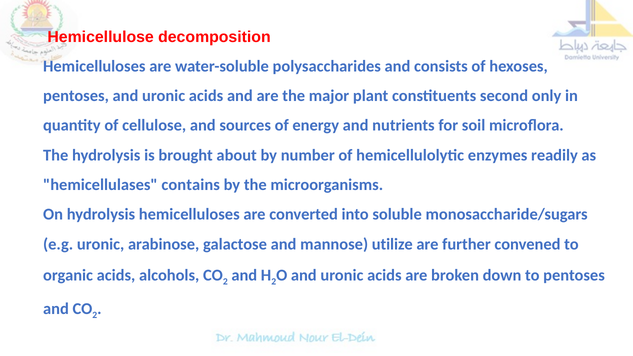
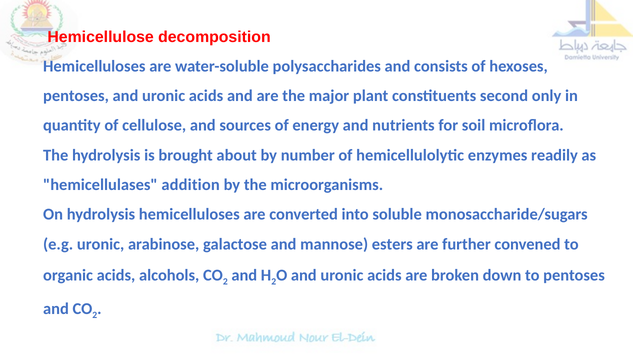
contains: contains -> addition
utilize: utilize -> esters
